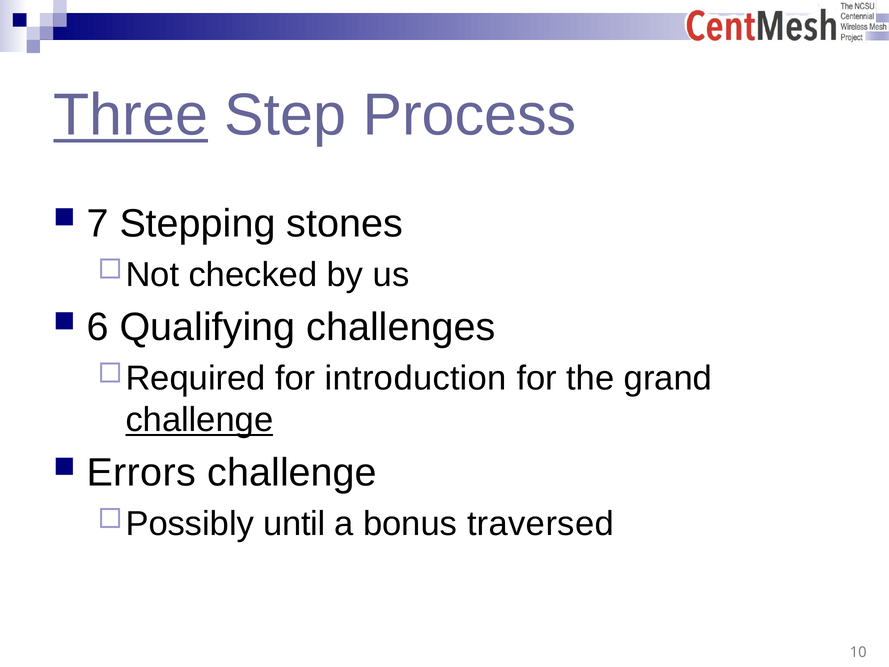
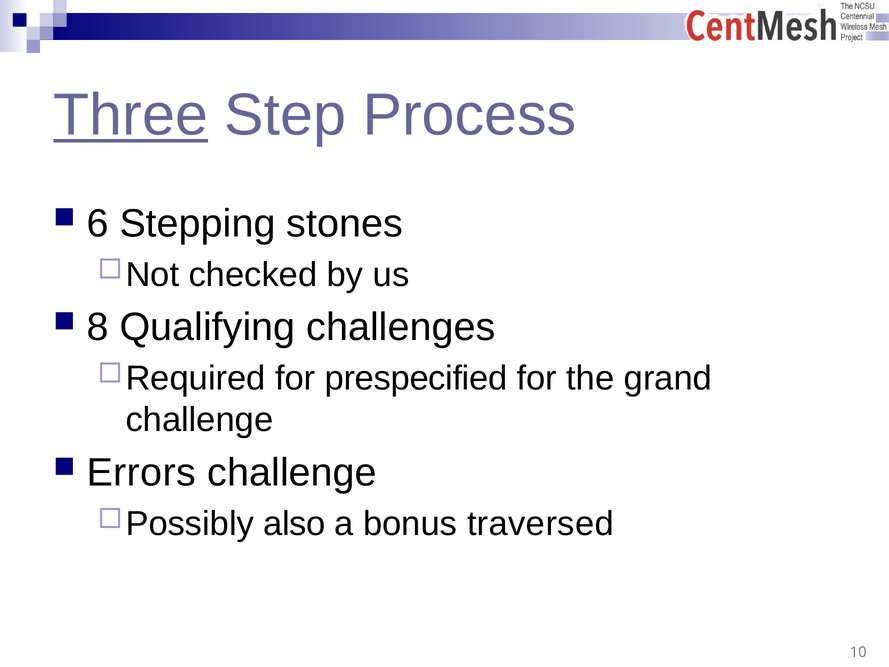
7: 7 -> 6
6: 6 -> 8
introduction: introduction -> prespecified
challenge at (199, 420) underline: present -> none
until: until -> also
